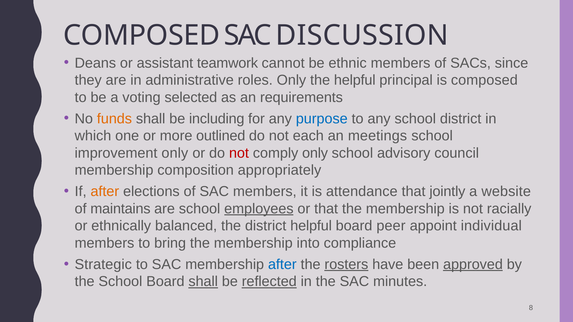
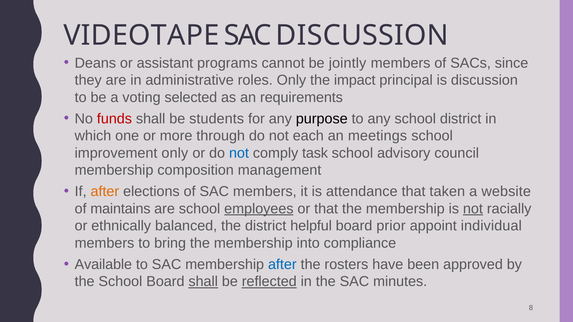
COMPOSED at (142, 35): COMPOSED -> VIDEOTAPE
teamwork: teamwork -> programs
ethnic: ethnic -> jointly
the helpful: helpful -> impact
is composed: composed -> discussion
funds colour: orange -> red
including: including -> students
purpose colour: blue -> black
outlined: outlined -> through
not at (239, 153) colour: red -> blue
comply only: only -> task
appropriately: appropriately -> management
jointly: jointly -> taken
not at (473, 209) underline: none -> present
peer: peer -> prior
Strategic: Strategic -> Available
rosters underline: present -> none
approved underline: present -> none
